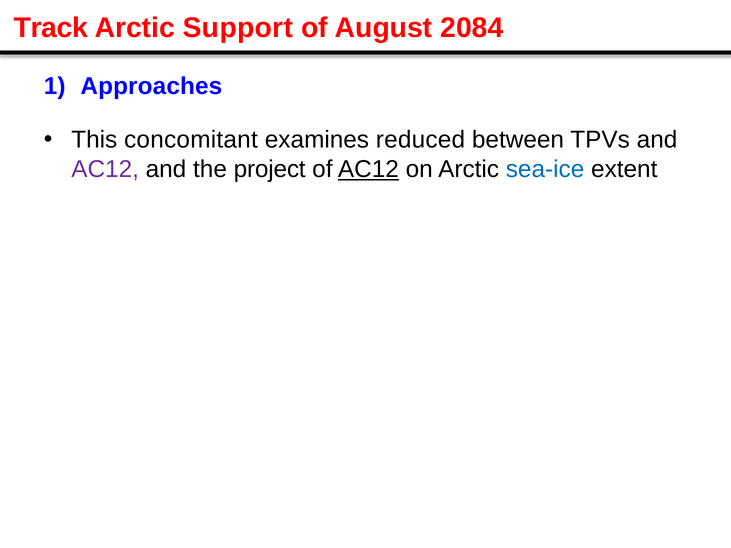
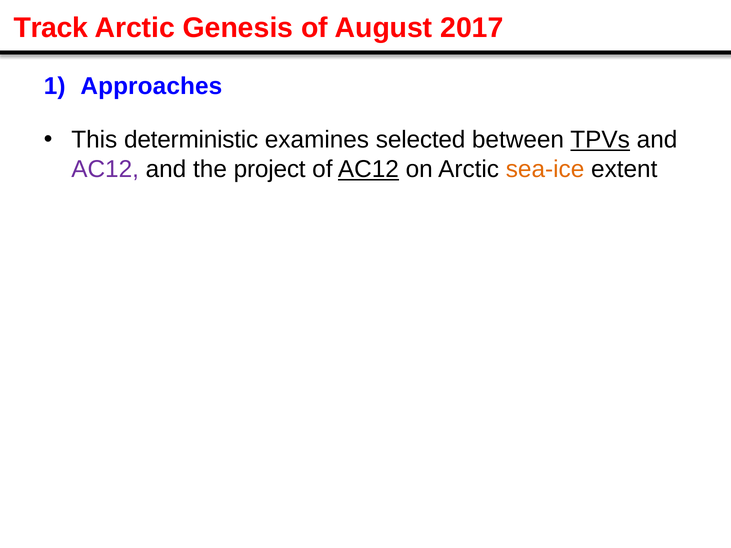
Support: Support -> Genesis
2084: 2084 -> 2017
concomitant: concomitant -> deterministic
reduced: reduced -> selected
TPVs underline: none -> present
sea-ice colour: blue -> orange
